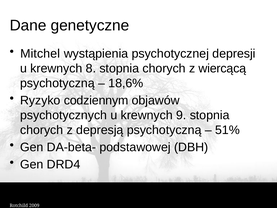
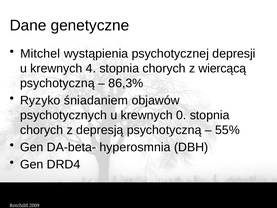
8: 8 -> 4
18,6%: 18,6% -> 86,3%
codziennym: codziennym -> śniadaniem
9: 9 -> 0
51%: 51% -> 55%
podstawowej: podstawowej -> hyperosmnia
